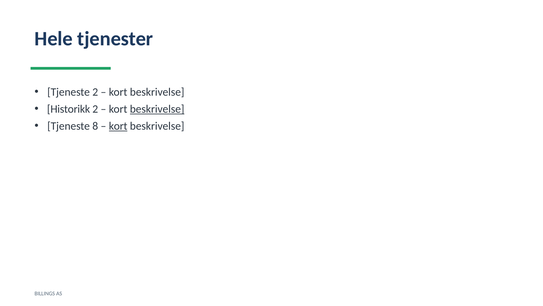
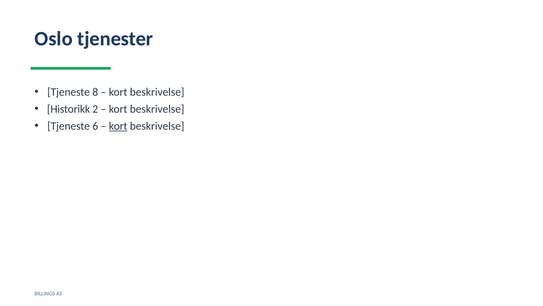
Hele: Hele -> Oslo
Tjeneste 2: 2 -> 8
beskrivelse at (157, 109) underline: present -> none
8: 8 -> 6
